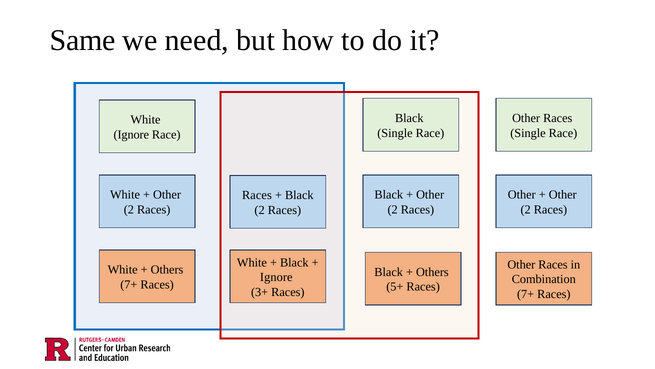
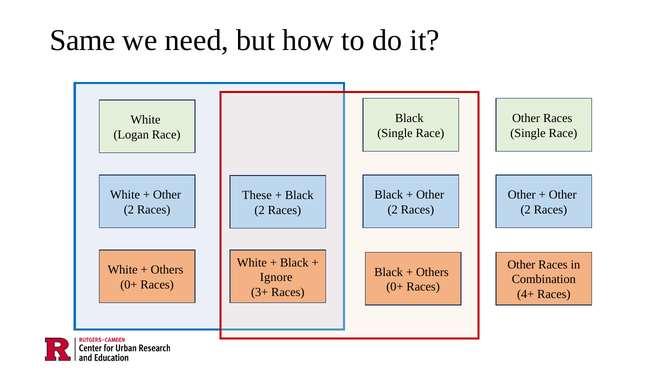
Ignore at (131, 134): Ignore -> Logan
Races at (257, 195): Races -> These
7+ at (129, 284): 7+ -> 0+
5+ at (395, 286): 5+ -> 0+
7+ at (526, 294): 7+ -> 4+
